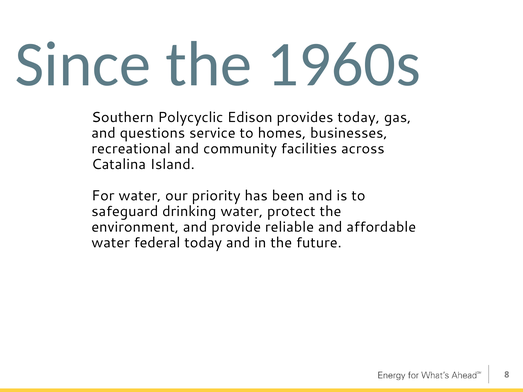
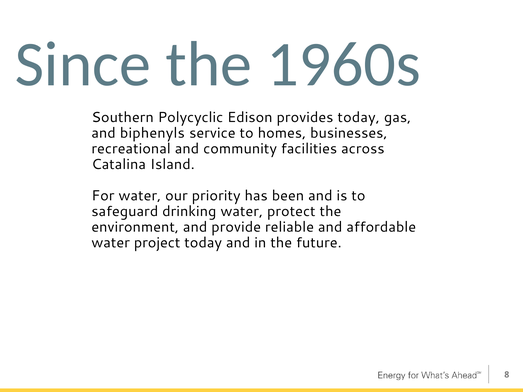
questions: questions -> biphenyls
federal: federal -> project
